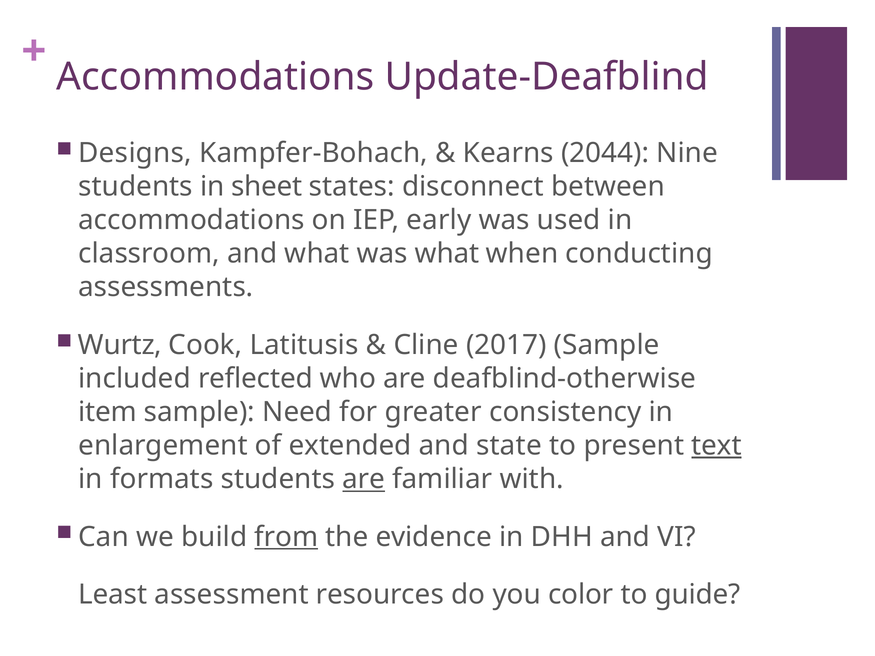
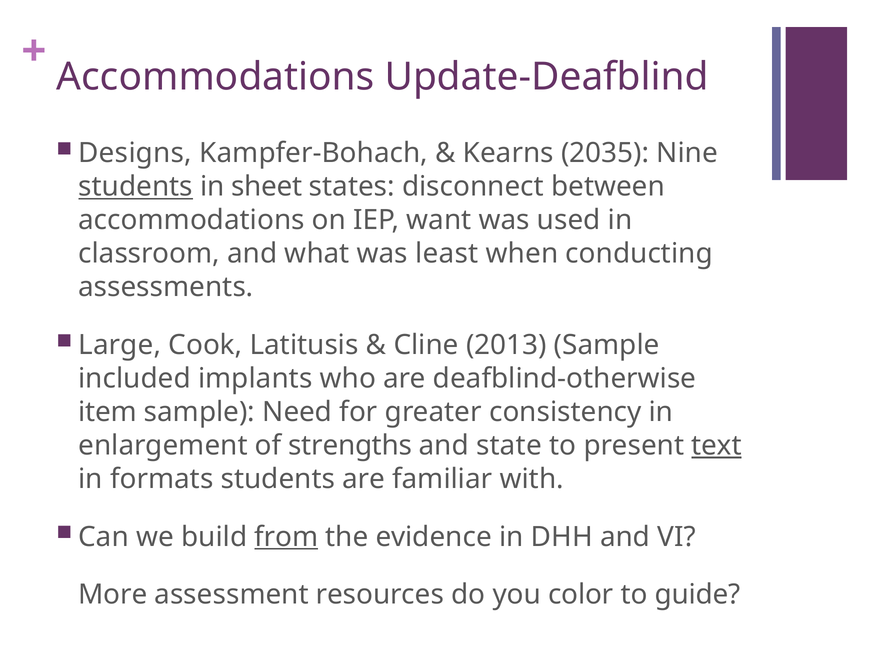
2044: 2044 -> 2035
students at (136, 187) underline: none -> present
early: early -> want
was what: what -> least
Wurtz: Wurtz -> Large
2017: 2017 -> 2013
reflected: reflected -> implants
extended: extended -> strengths
are at (364, 479) underline: present -> none
Least: Least -> More
